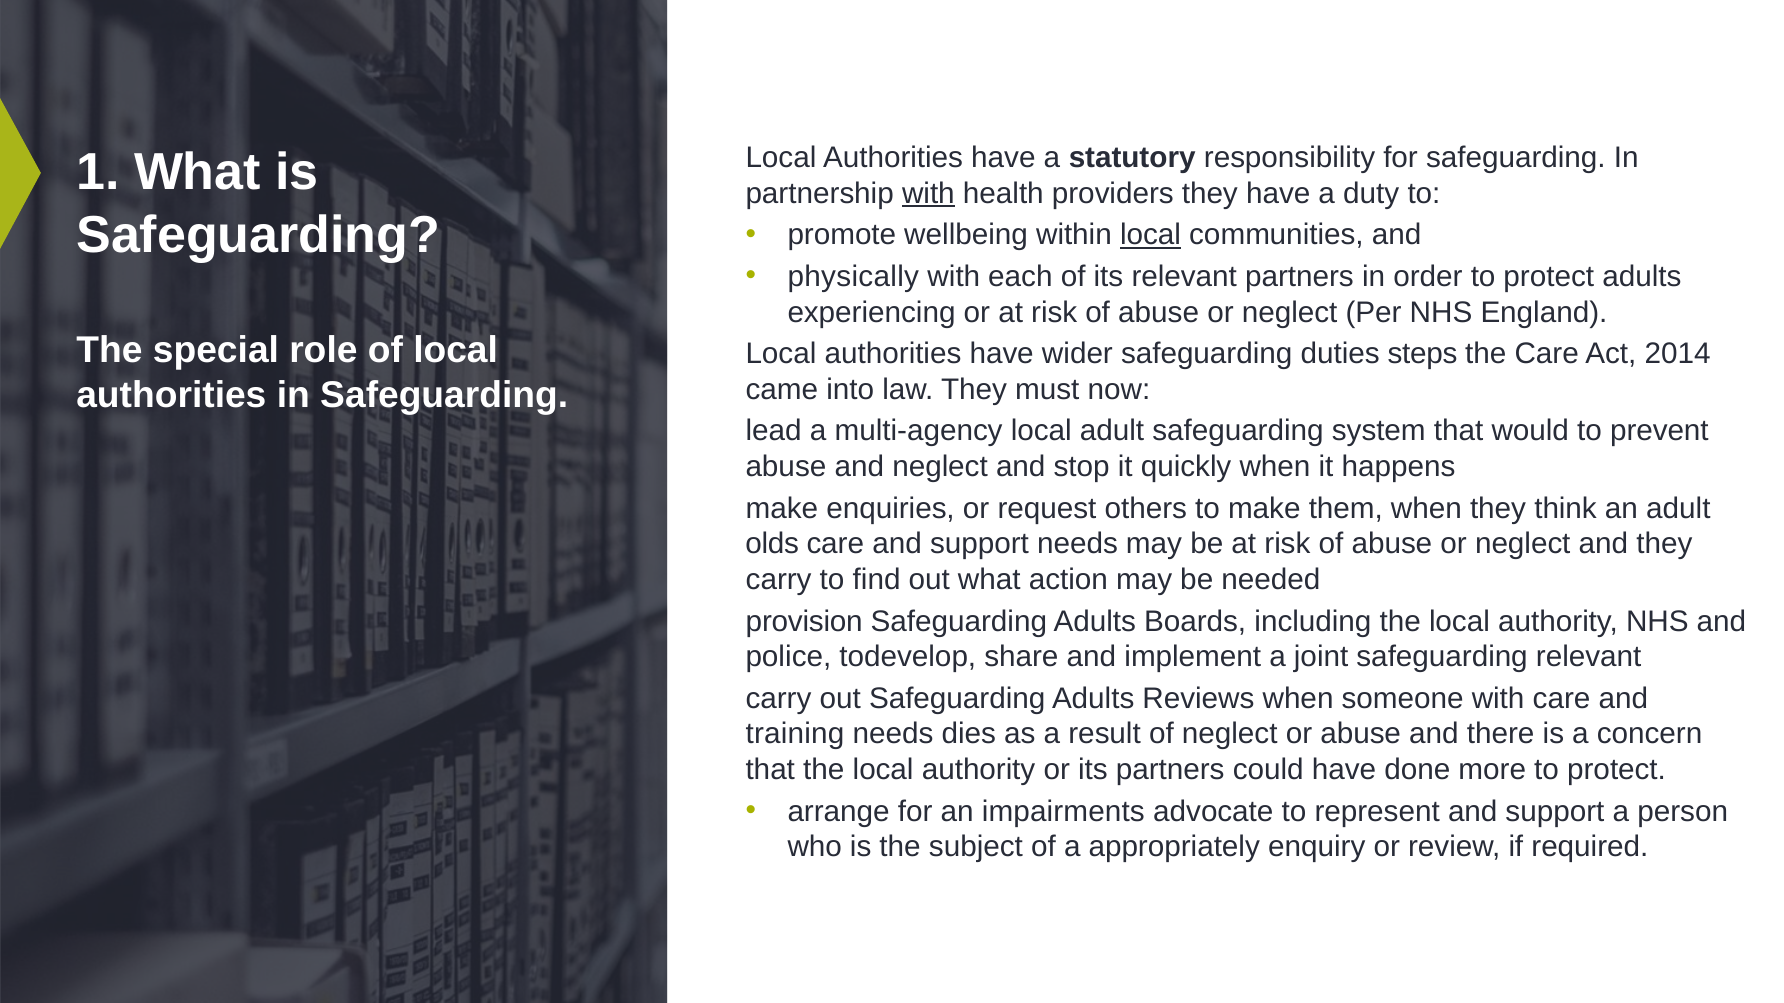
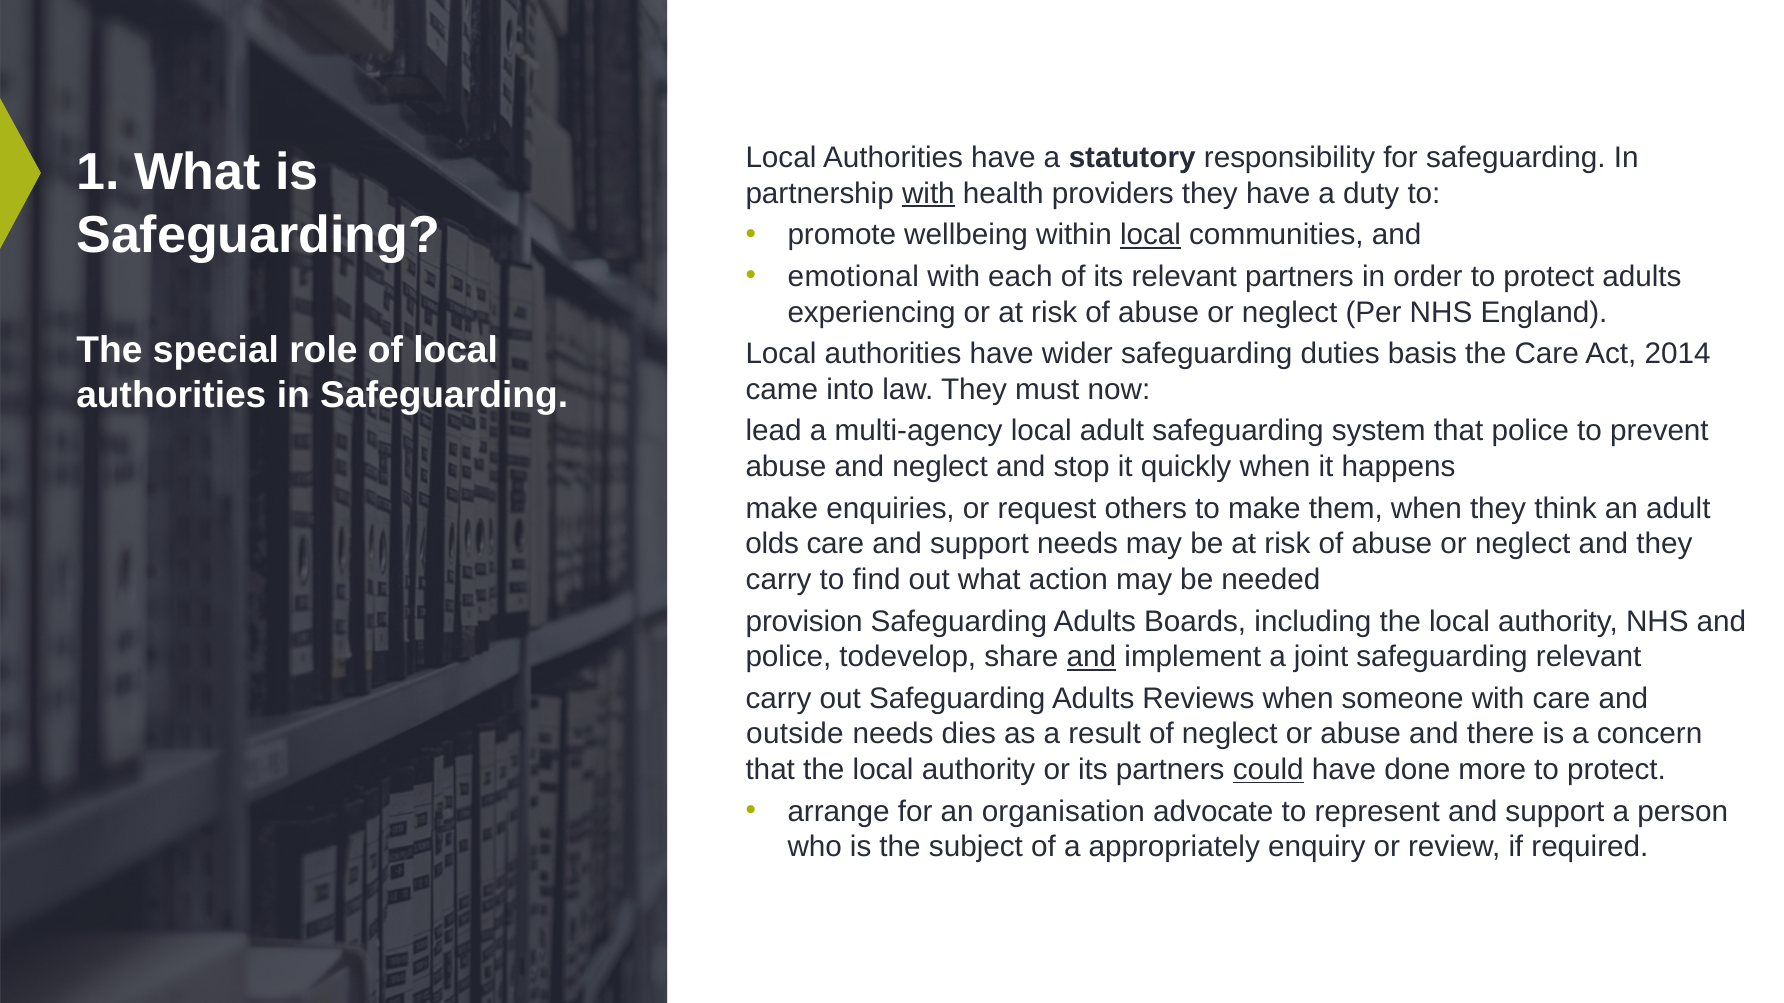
physically: physically -> emotional
steps: steps -> basis
that would: would -> police
and at (1091, 657) underline: none -> present
training: training -> outside
could underline: none -> present
impairments: impairments -> organisation
